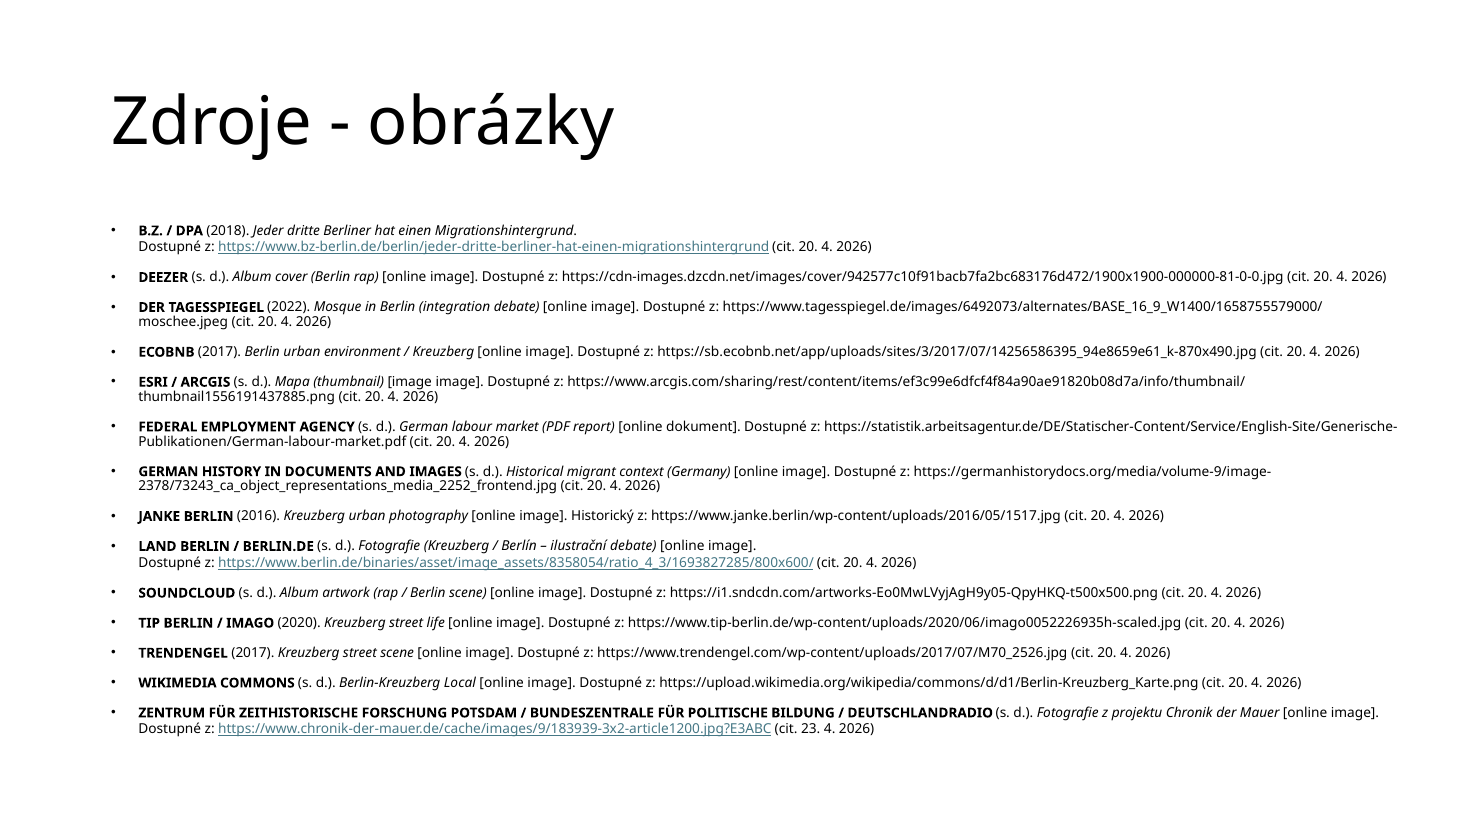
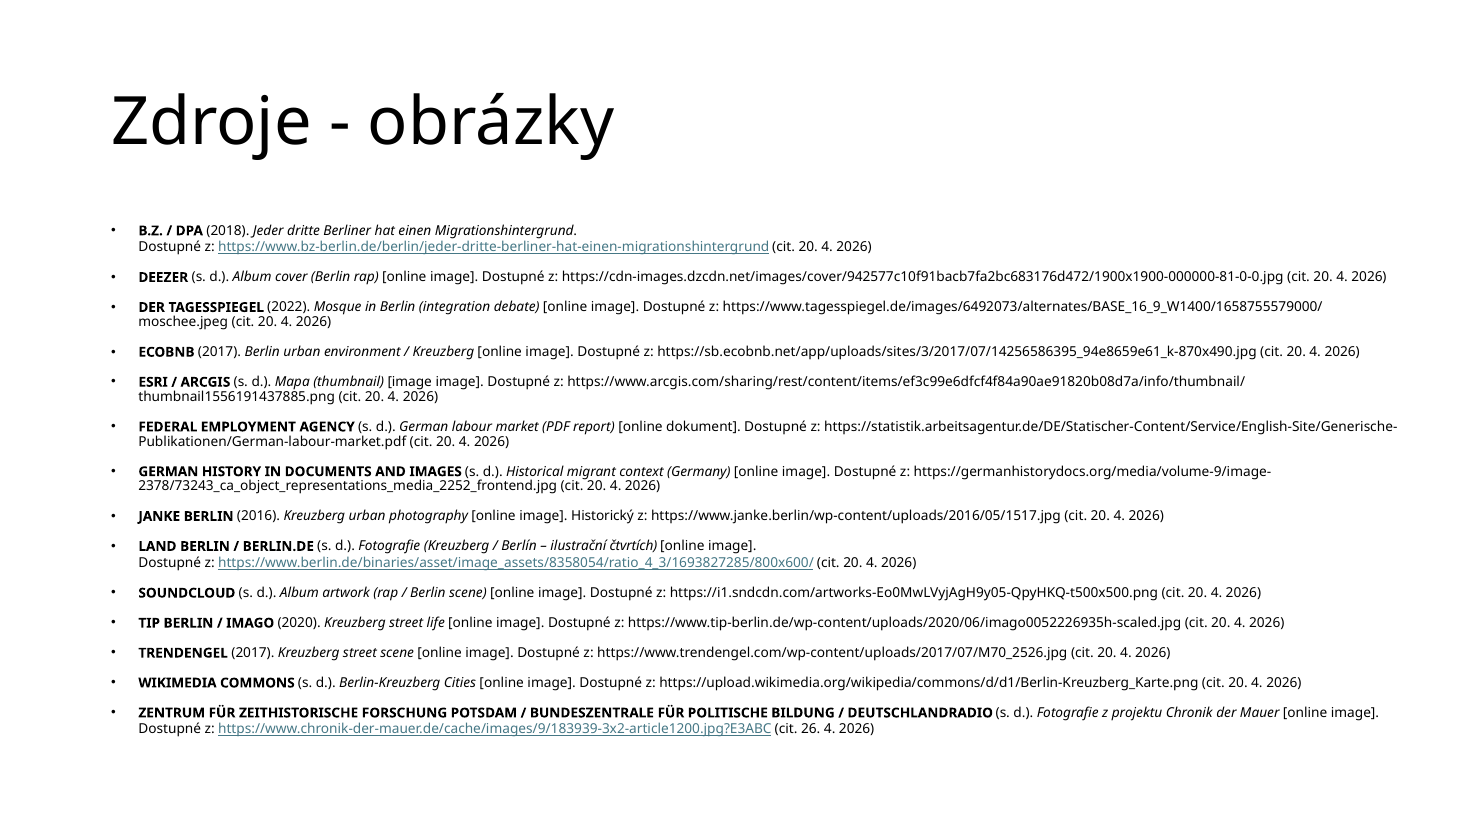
ilustrační debate: debate -> čtvrtích
Local: Local -> Cities
23: 23 -> 26
